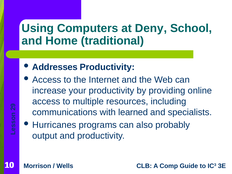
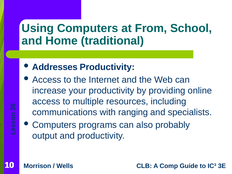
Deny: Deny -> From
learned: learned -> ranging
Hurricanes at (54, 125): Hurricanes -> Computers
